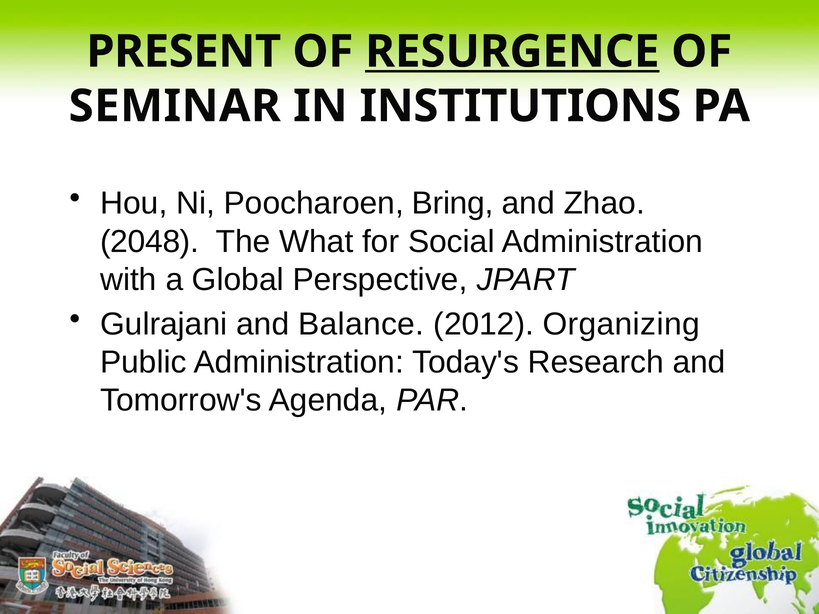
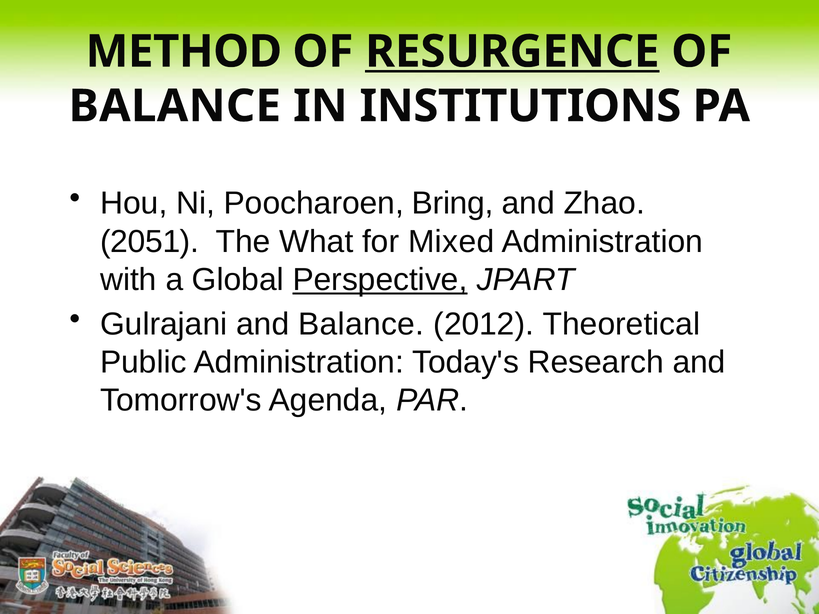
PRESENT: PRESENT -> METHOD
SEMINAR at (175, 106): SEMINAR -> BALANCE
2048: 2048 -> 2051
Social: Social -> Mixed
Perspective underline: none -> present
Organizing: Organizing -> Theoretical
